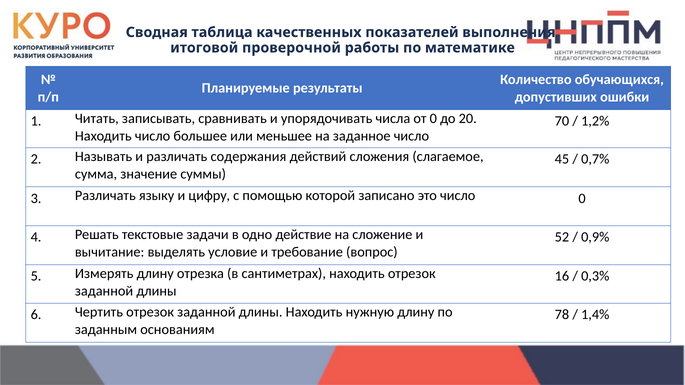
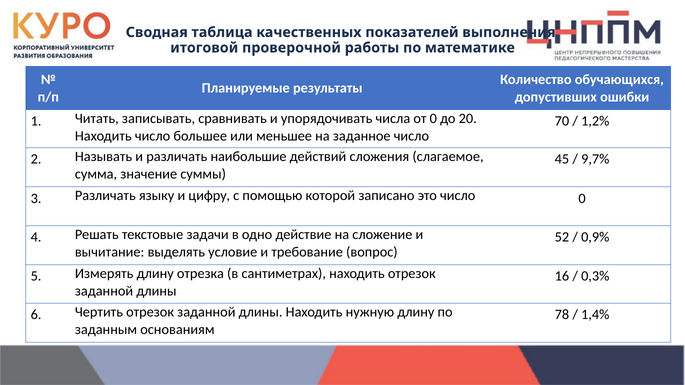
содержания: содержания -> наибольшие
0,7%: 0,7% -> 9,7%
